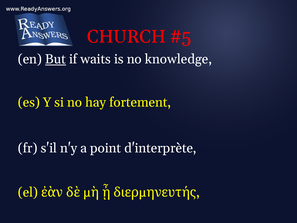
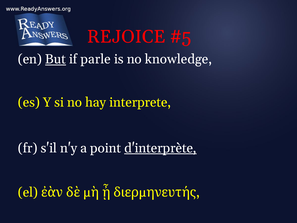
CHURCH: CHURCH -> REJOICE
waits: waits -> parle
fortement: fortement -> interprete
d'interprète underline: none -> present
